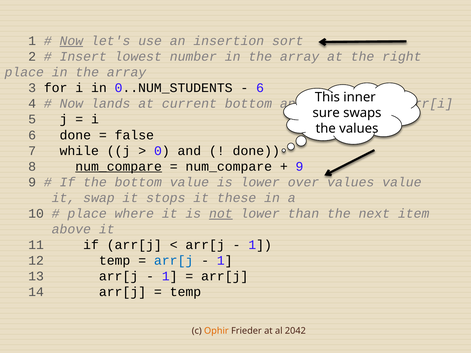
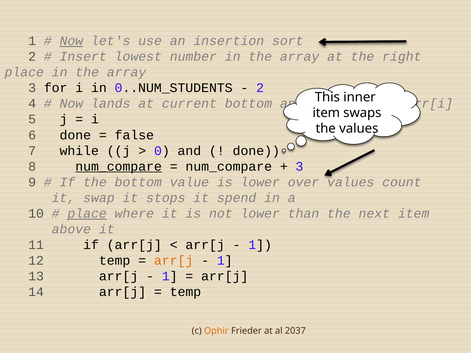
6 at (260, 88): 6 -> 2
sure at (326, 113): sure -> item
9 at (299, 167): 9 -> 3
value at (402, 182): value -> count
these: these -> spend
place at (87, 214) underline: none -> present
not underline: present -> none
arr[j at (174, 261) colour: blue -> orange
2042: 2042 -> 2037
